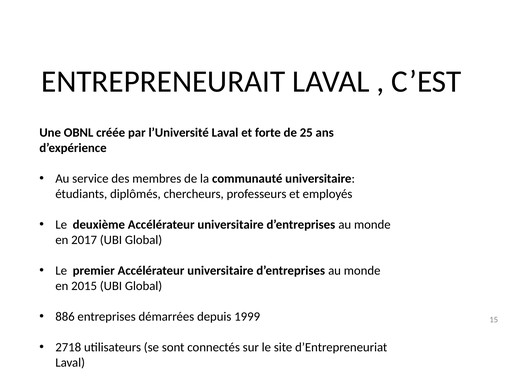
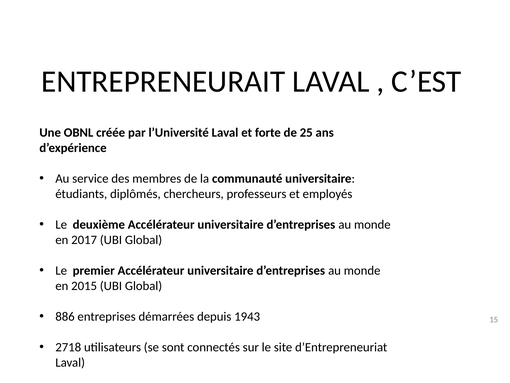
1999: 1999 -> 1943
